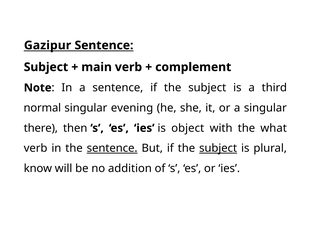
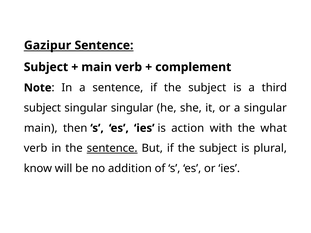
normal at (42, 108): normal -> subject
singular evening: evening -> singular
there at (41, 128): there -> main
object: object -> action
subject at (218, 148) underline: present -> none
